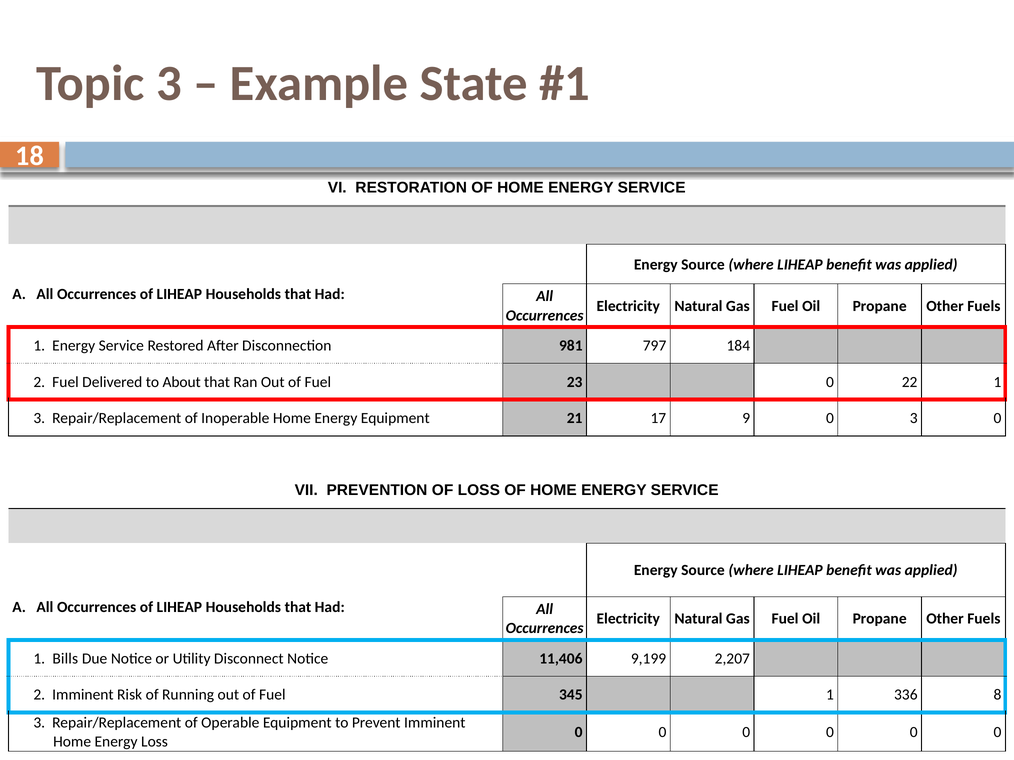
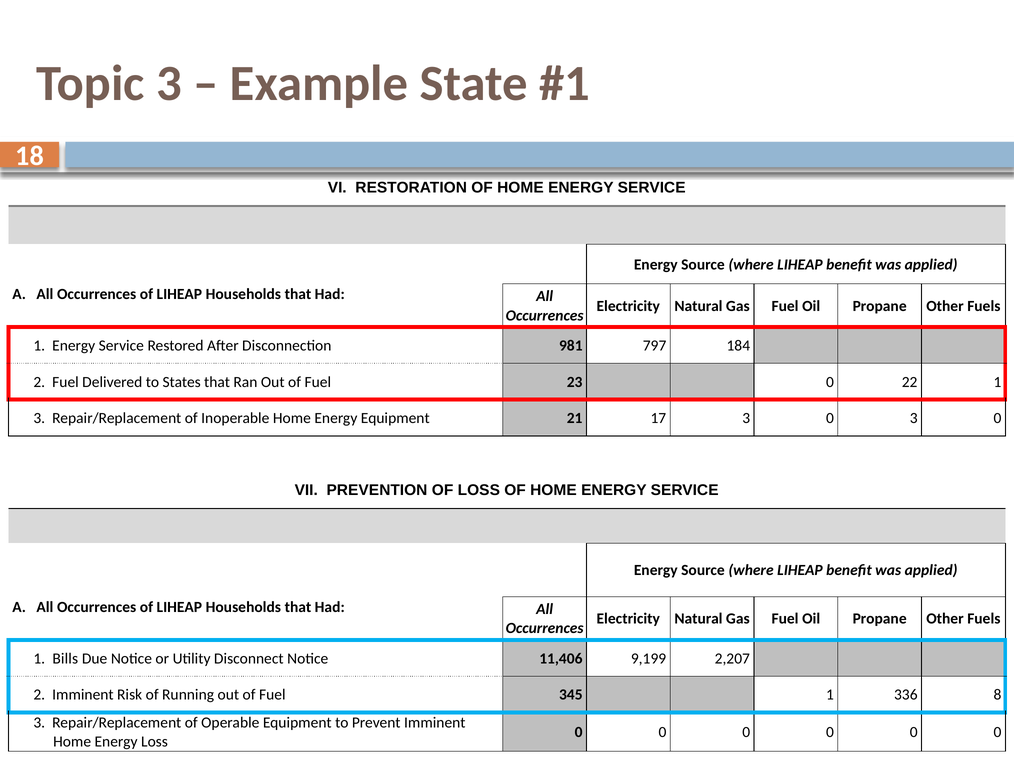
About: About -> States
17 9: 9 -> 3
